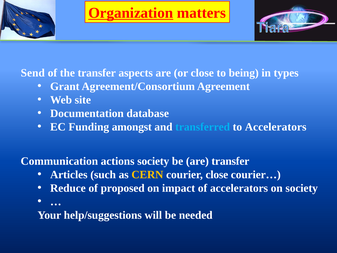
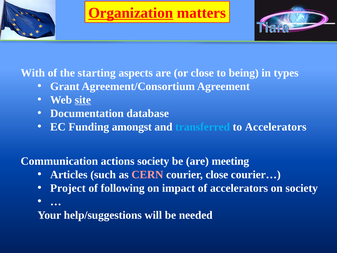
Send: Send -> With
the transfer: transfer -> starting
site underline: none -> present
are transfer: transfer -> meeting
CERN colour: yellow -> pink
Reduce: Reduce -> Project
proposed: proposed -> following
